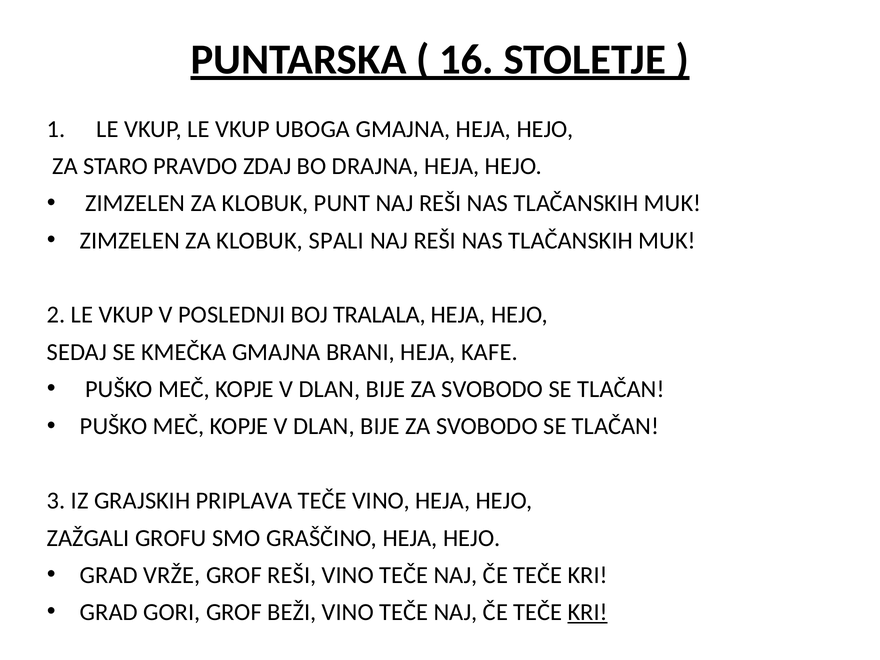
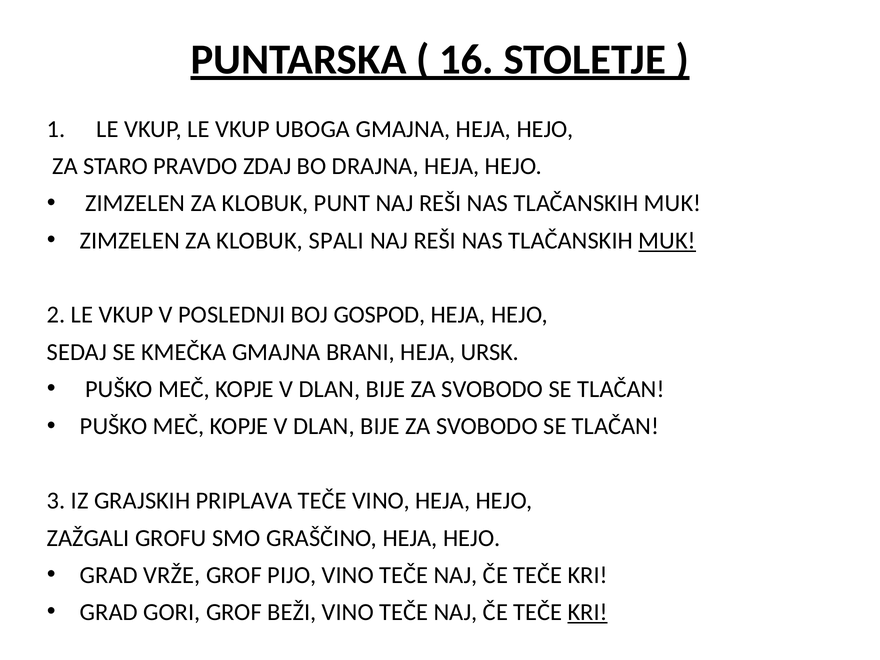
MUK at (667, 241) underline: none -> present
TRALALA: TRALALA -> GOSPOD
KAFE: KAFE -> URSK
GROF REŠI: REŠI -> PIJO
